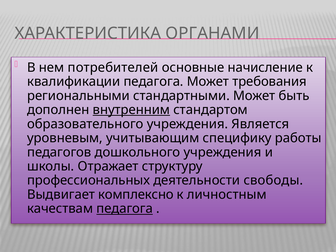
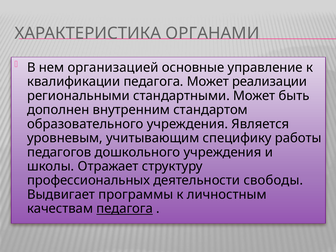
потребителей: потребителей -> организацией
начисление: начисление -> управление
требования: требования -> реализации
внутренним underline: present -> none
комплексно: комплексно -> программы
